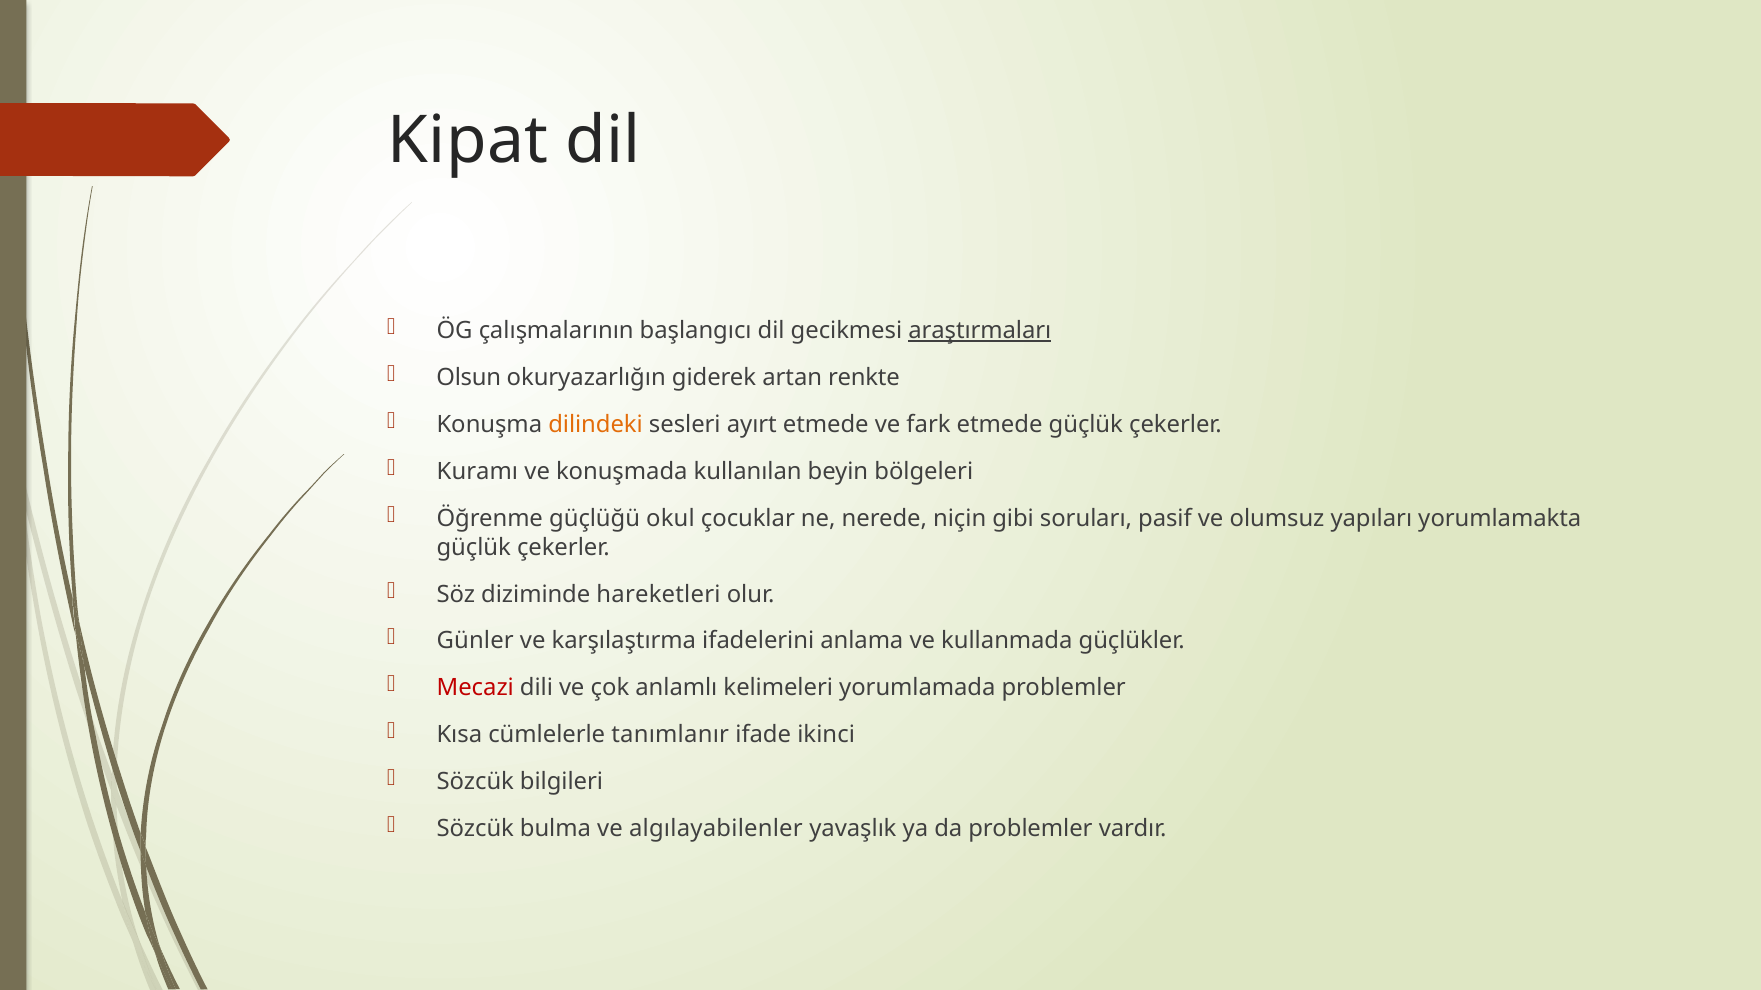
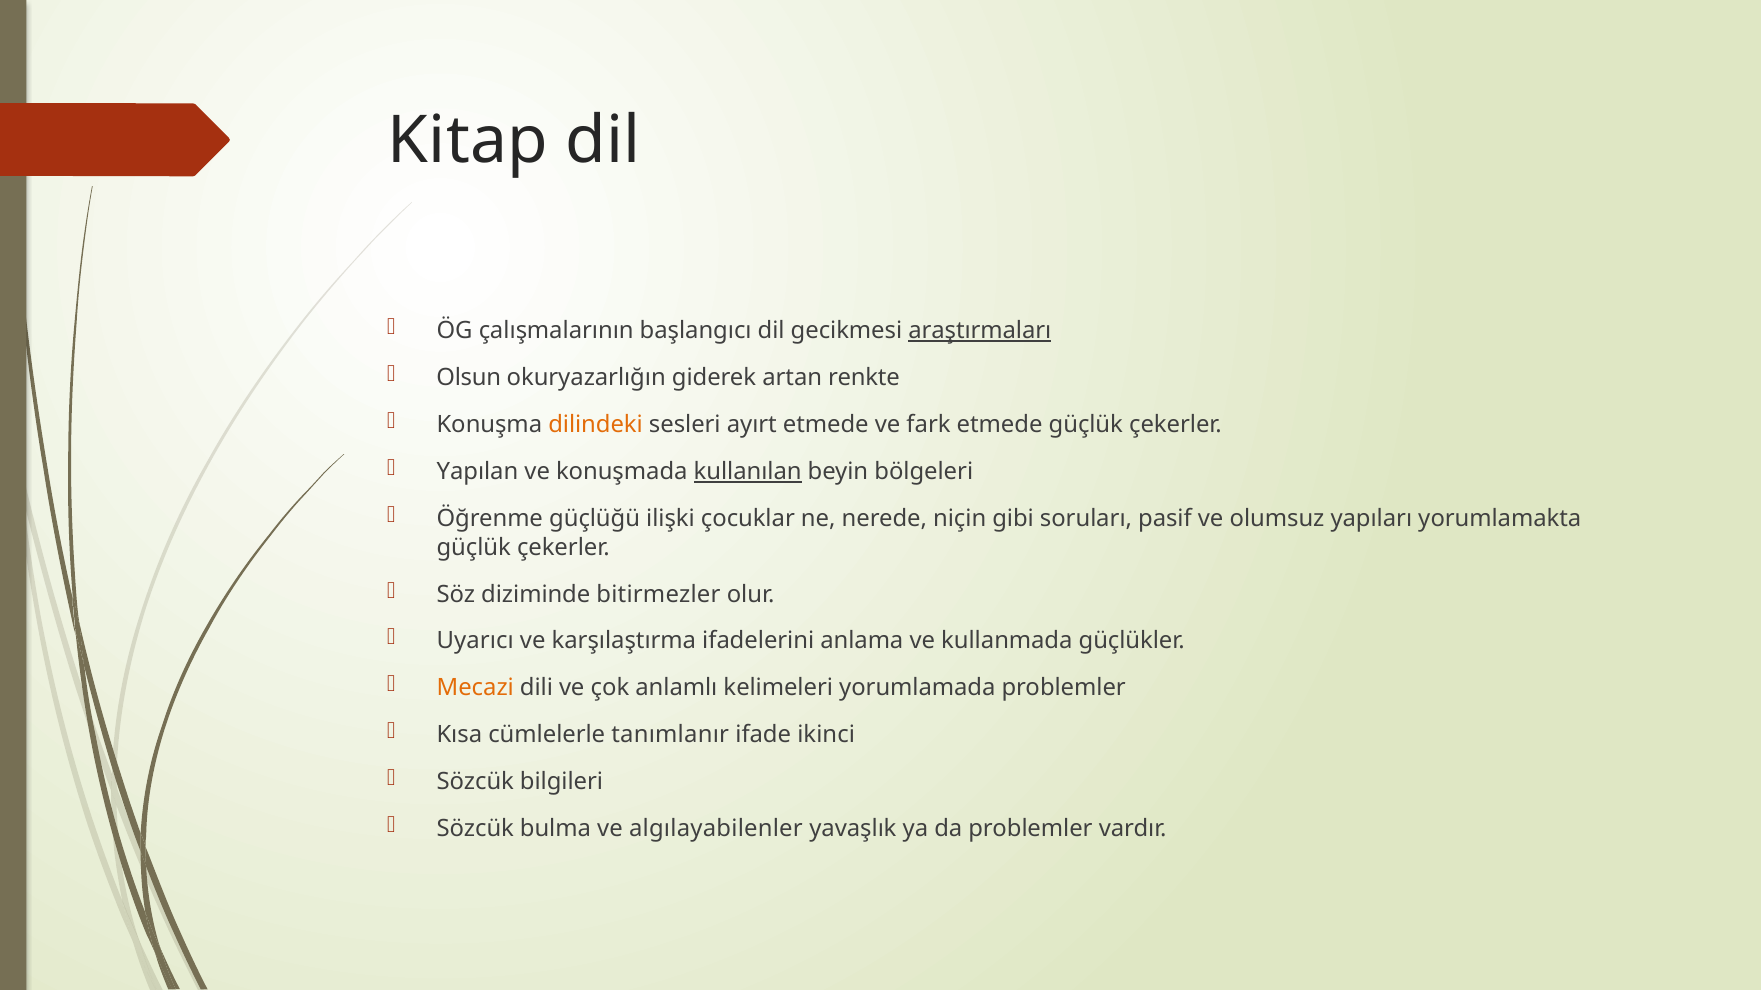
Kipat: Kipat -> Kitap
Kuramı: Kuramı -> Yapılan
kullanılan underline: none -> present
okul: okul -> ilişki
hareketleri: hareketleri -> bitirmezler
Günler: Günler -> Uyarıcı
Mecazi colour: red -> orange
